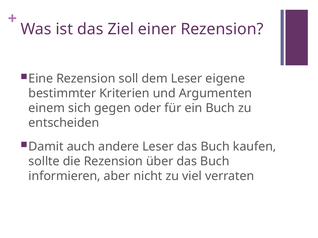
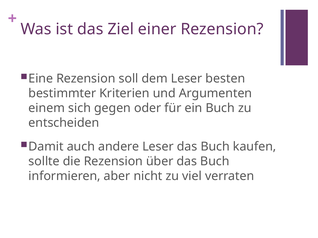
eigene: eigene -> besten
